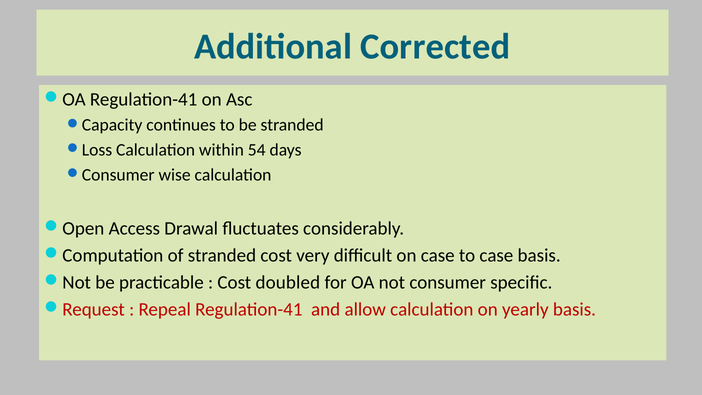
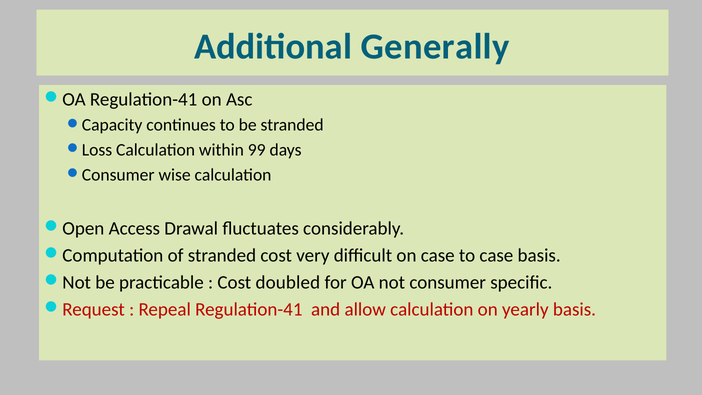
Corrected: Corrected -> Generally
54: 54 -> 99
